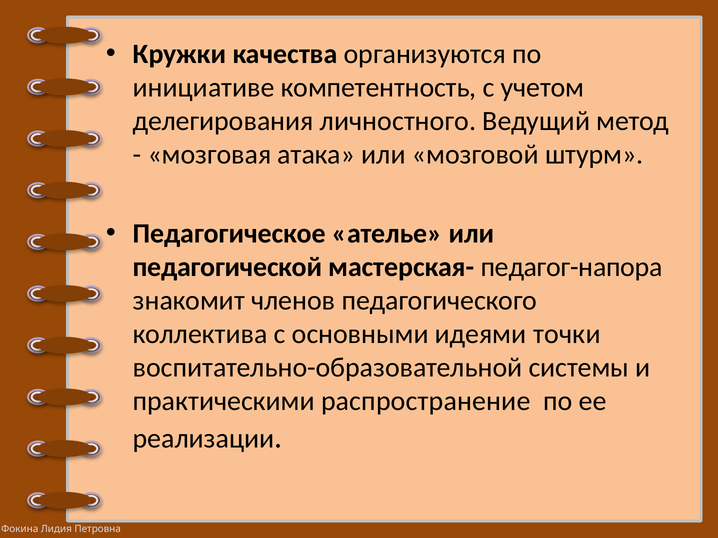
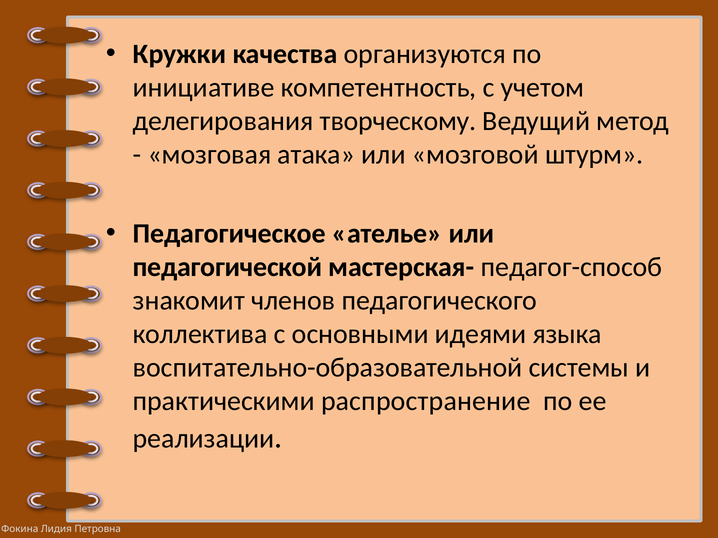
личностного: личностного -> творческому
педагог-напора: педагог-напора -> педагог-способ
точки: точки -> языка
